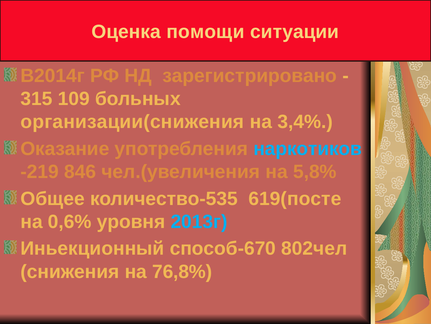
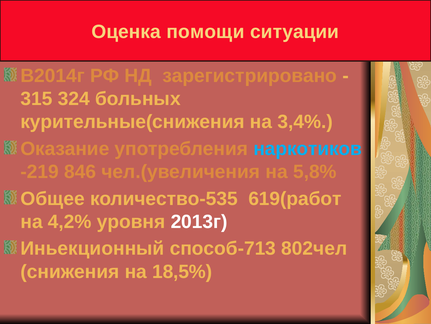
109: 109 -> 324
организации(снижения: организации(снижения -> курительные(снижения
619(посте: 619(посте -> 619(работ
0,6%: 0,6% -> 4,2%
2013г colour: light blue -> white
способ-670: способ-670 -> способ-713
76,8%: 76,8% -> 18,5%
